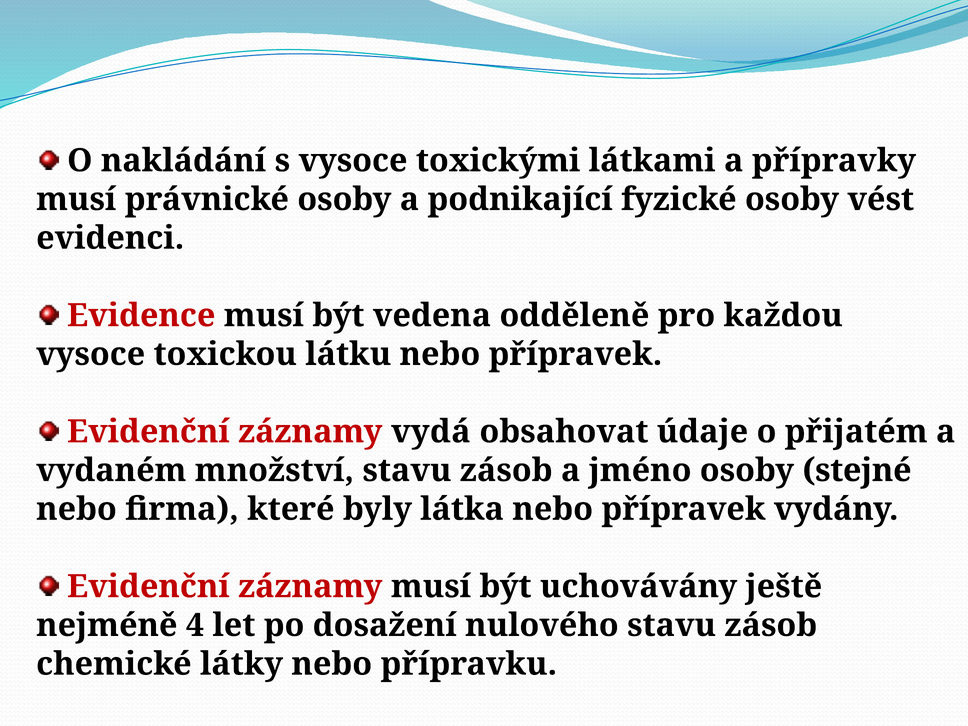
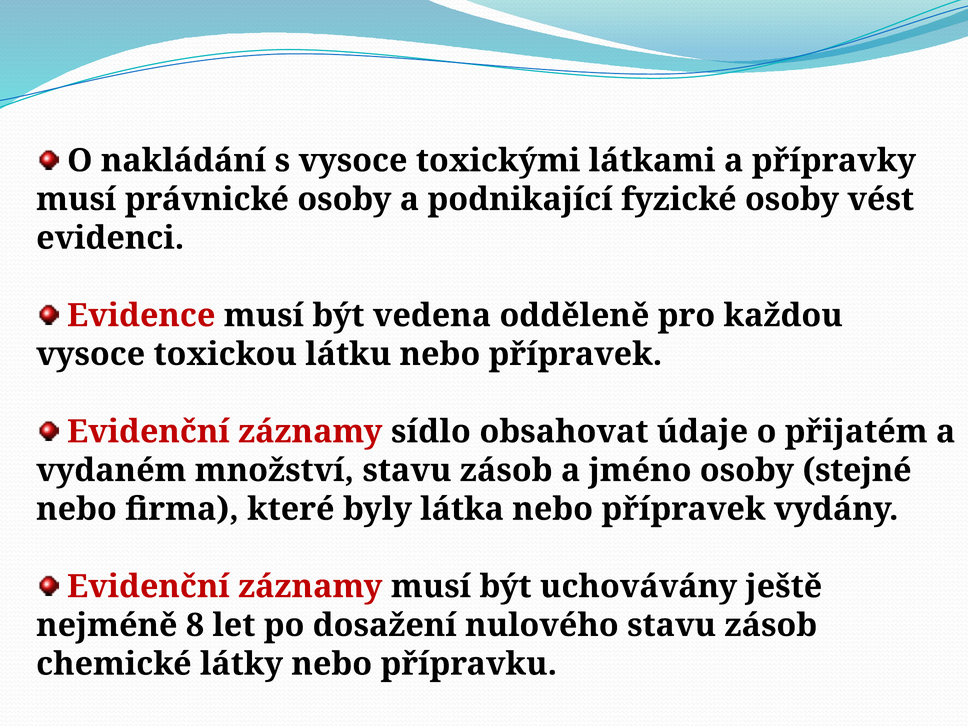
vydá: vydá -> sídlo
4: 4 -> 8
